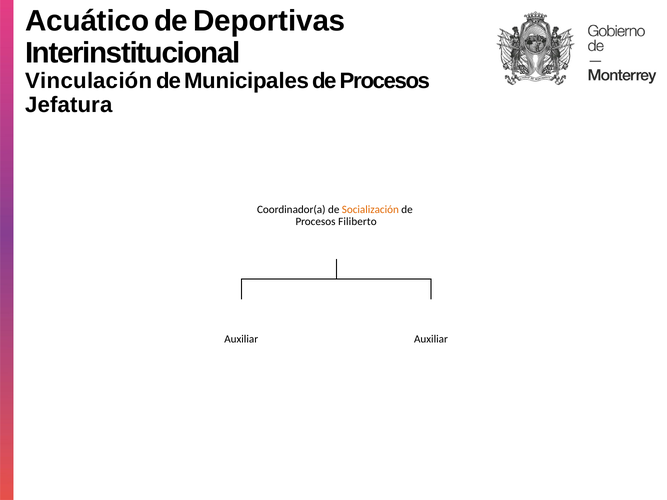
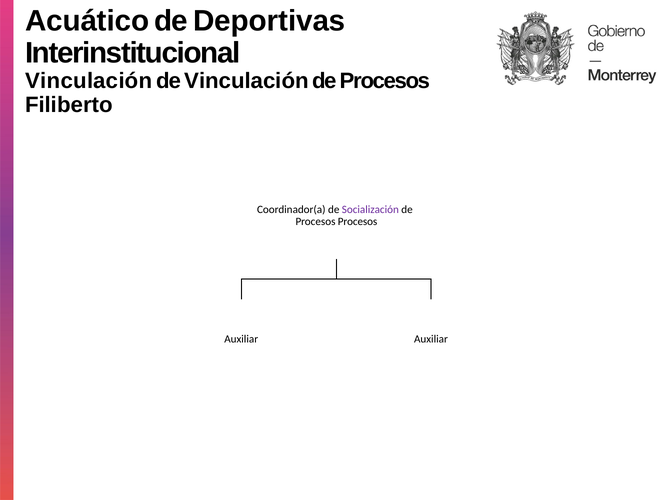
de Municipales: Municipales -> Vinculación
Jefatura: Jefatura -> Filiberto
Socialización colour: orange -> purple
Procesos Filiberto: Filiberto -> Procesos
